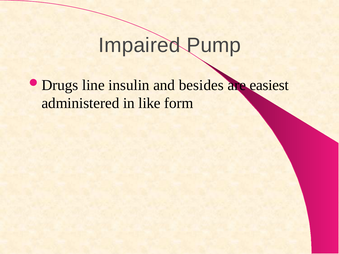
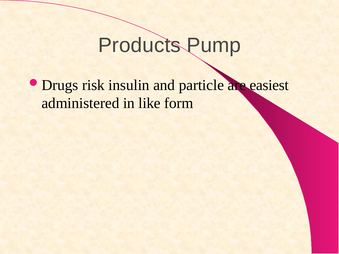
Impaired: Impaired -> Products
line: line -> risk
besides: besides -> particle
